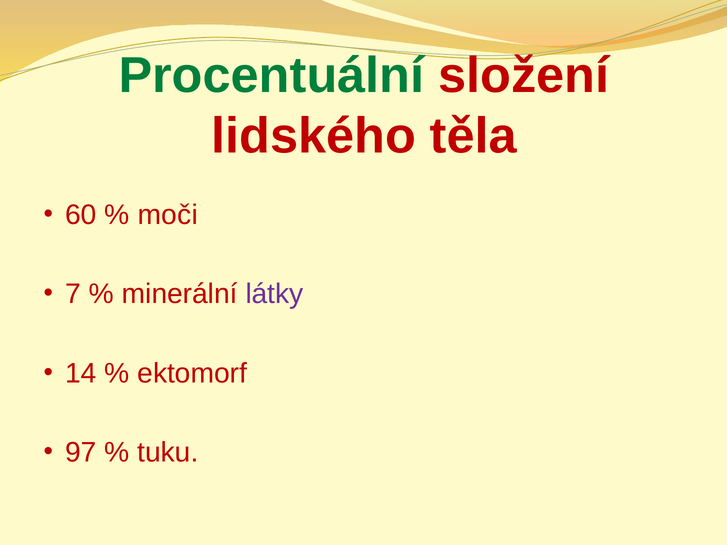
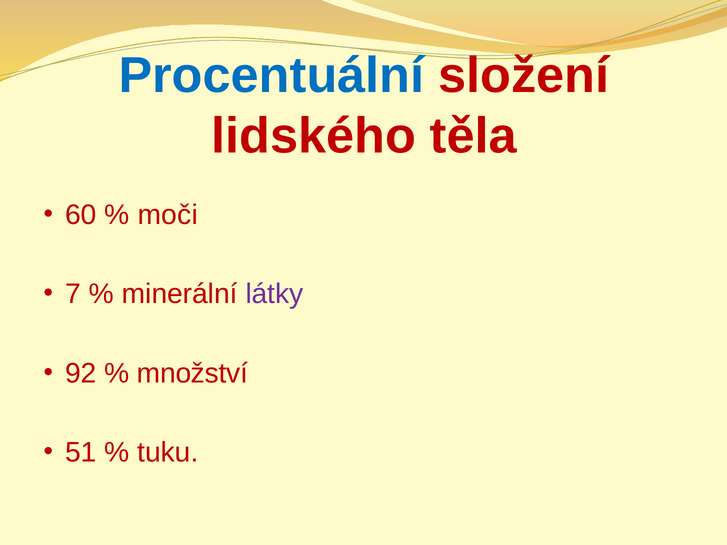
Procentuální colour: green -> blue
14: 14 -> 92
ektomorf: ektomorf -> množství
97: 97 -> 51
